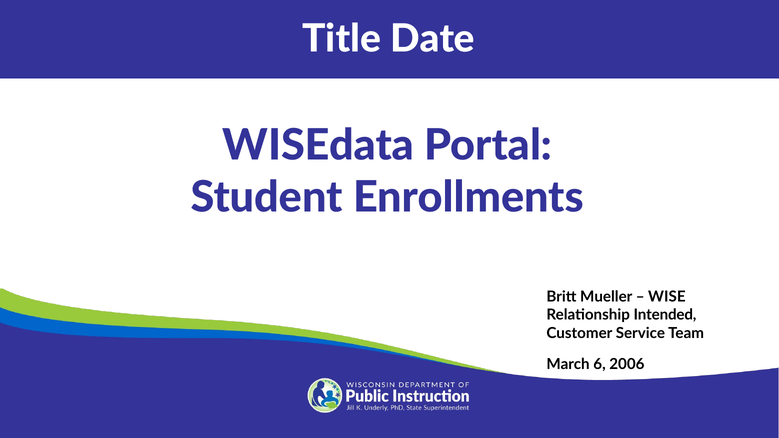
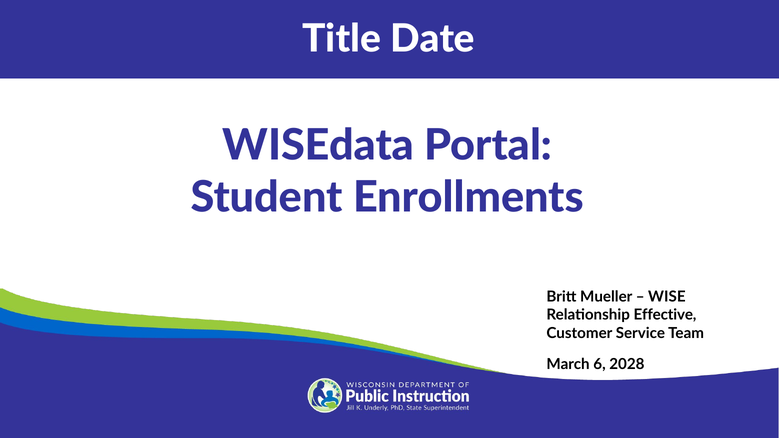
Intended: Intended -> Effective
2006: 2006 -> 2028
